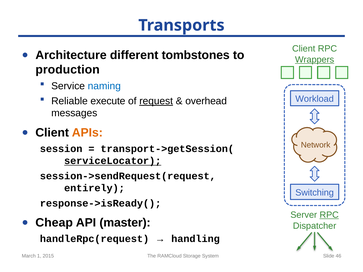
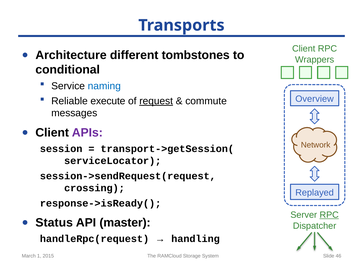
Wrappers underline: present -> none
production: production -> conditional
Workload: Workload -> Overview
overhead: overhead -> commute
APIs colour: orange -> purple
serviceLocator underline: present -> none
entirely: entirely -> crossing
Switching: Switching -> Replayed
Cheap: Cheap -> Status
